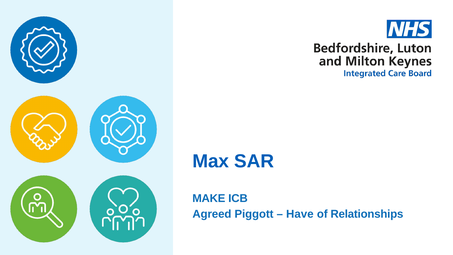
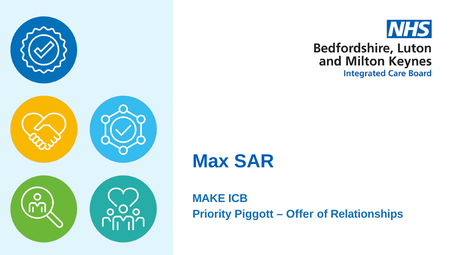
Agreed: Agreed -> Priority
Have: Have -> Offer
